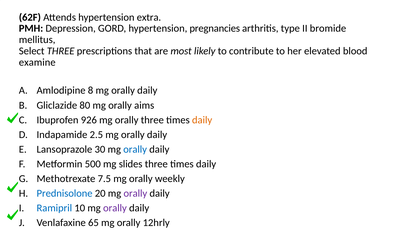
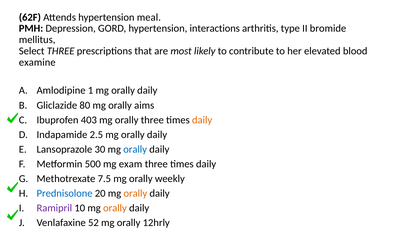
extra: extra -> meal
pregnancies: pregnancies -> interactions
8: 8 -> 1
926: 926 -> 403
slides: slides -> exam
orally at (135, 193) colour: purple -> orange
Ramipril colour: blue -> purple
orally at (115, 208) colour: purple -> orange
65: 65 -> 52
